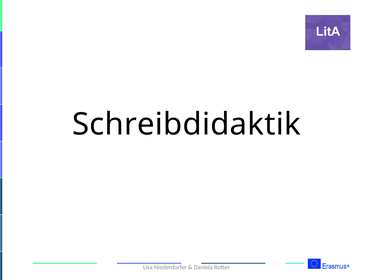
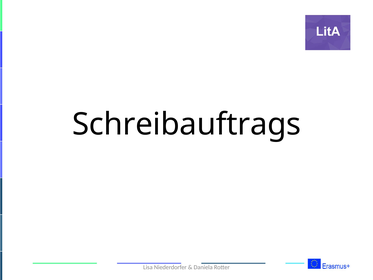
Schreibdidaktik: Schreibdidaktik -> Schreibauftrags
